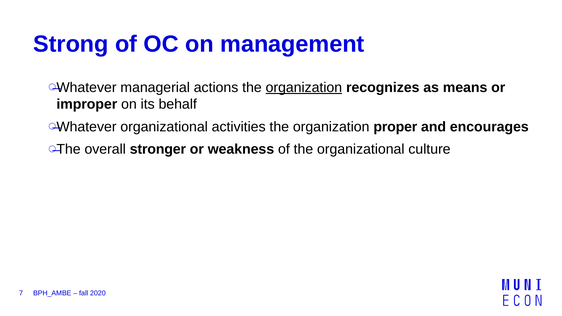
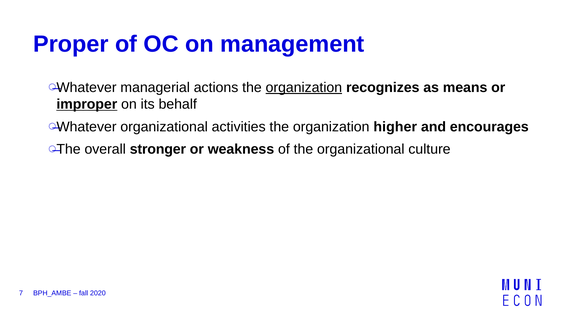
Strong: Strong -> Proper
improper underline: none -> present
proper: proper -> higher
